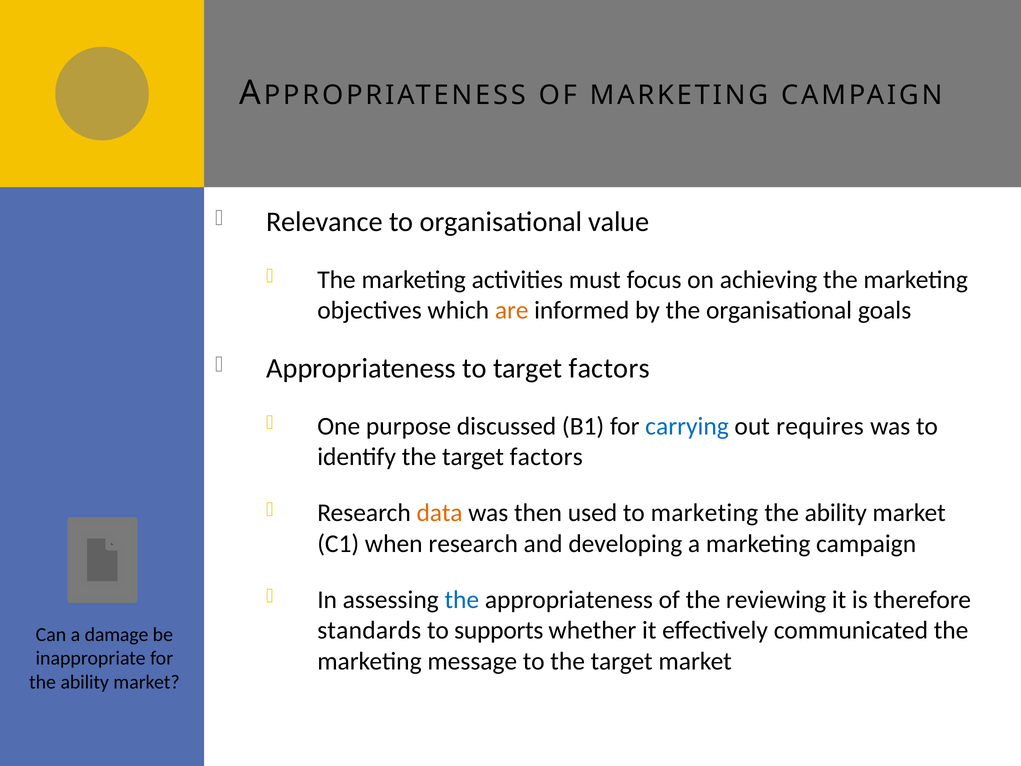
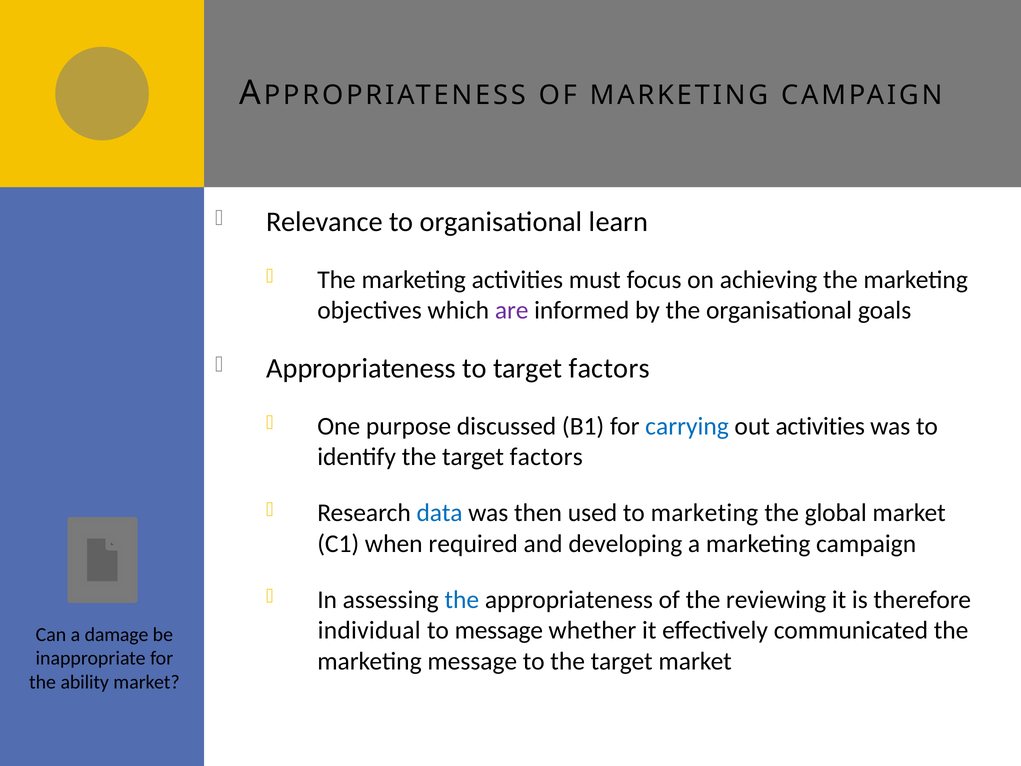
value: value -> learn
are colour: orange -> purple
out requires: requires -> activities
data colour: orange -> blue
ability at (836, 513): ability -> global
when research: research -> required
standards: standards -> individual
to supports: supports -> message
